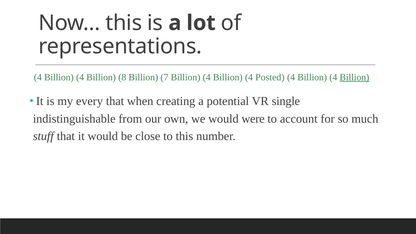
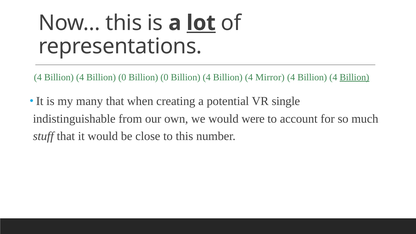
lot underline: none -> present
4 Billion 8: 8 -> 0
7 at (164, 77): 7 -> 0
Posted: Posted -> Mirror
every: every -> many
